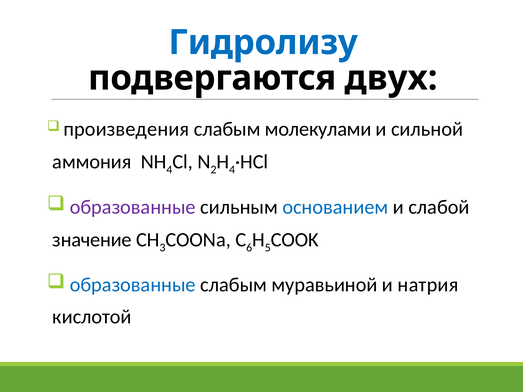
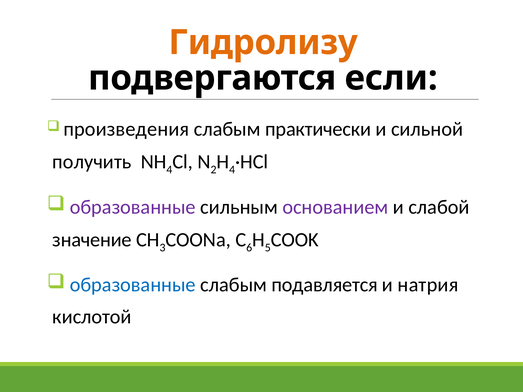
Гидролизу colour: blue -> orange
двух: двух -> если
молекулами: молекулами -> практически
аммония: аммония -> получить
основанием colour: blue -> purple
муравьиной: муравьиной -> подавляется
